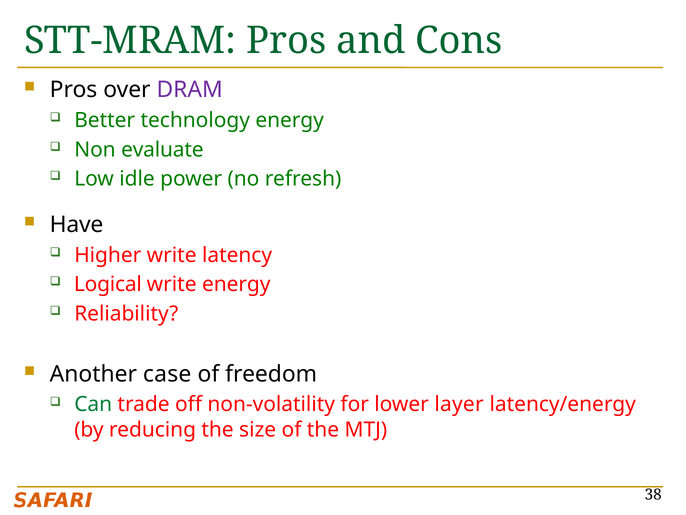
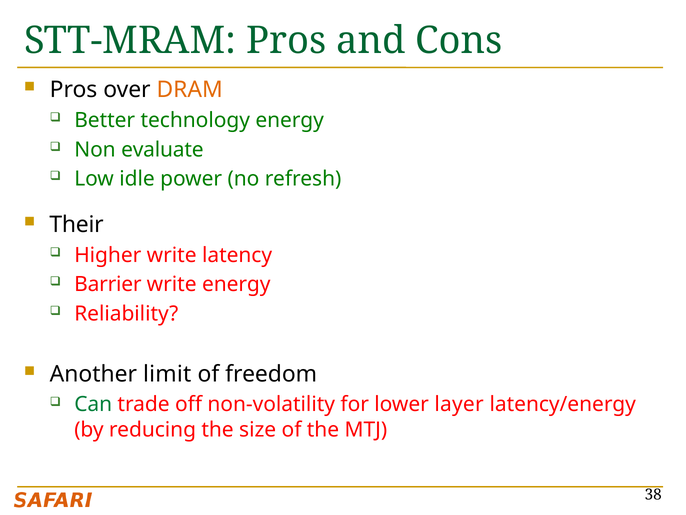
DRAM colour: purple -> orange
Have: Have -> Their
Logical: Logical -> Barrier
case: case -> limit
